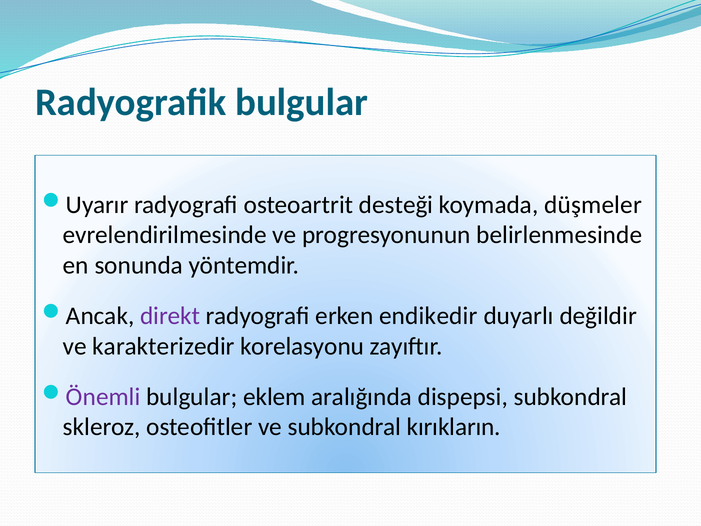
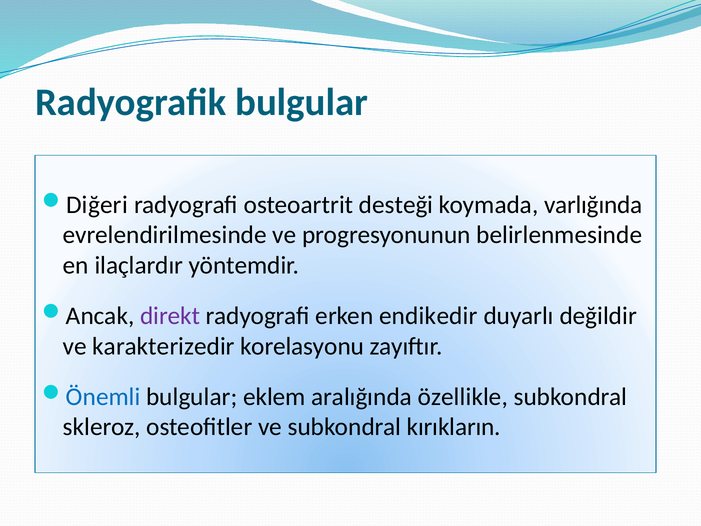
Uyarır: Uyarır -> Diğeri
düşmeler: düşmeler -> varlığında
sonunda: sonunda -> ilaçlardır
Önemli colour: purple -> blue
dispepsi: dispepsi -> özellikle
